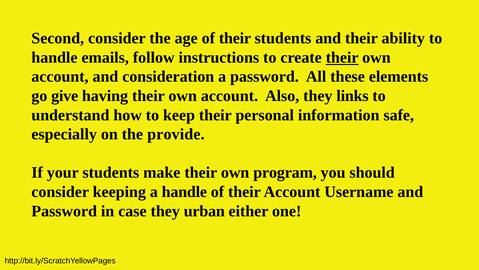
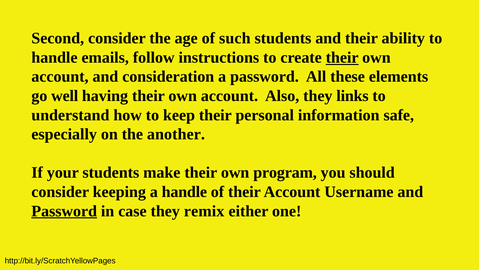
age of their: their -> such
give: give -> well
provide: provide -> another
Password at (64, 211) underline: none -> present
urban: urban -> remix
